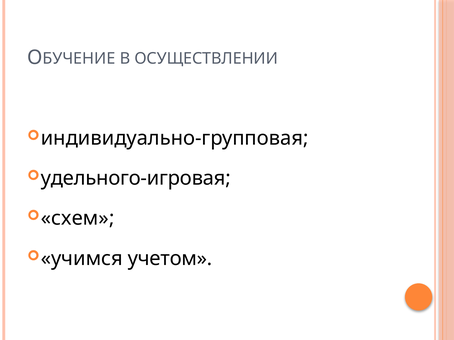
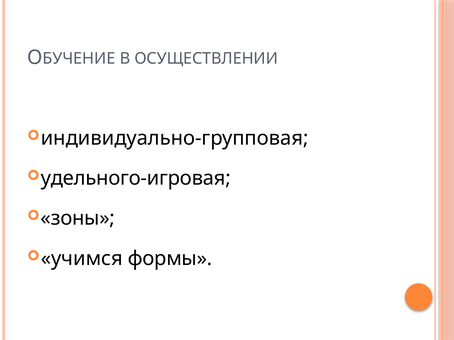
схем: схем -> зоны
учетом: учетом -> формы
